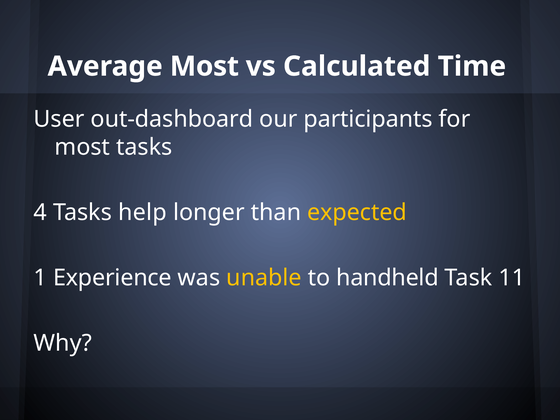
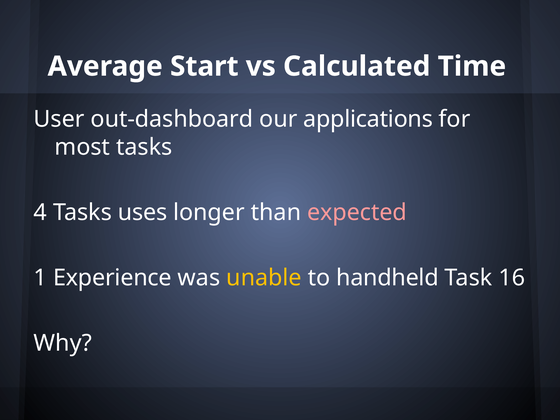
Average Most: Most -> Start
participants: participants -> applications
help: help -> uses
expected colour: yellow -> pink
11: 11 -> 16
